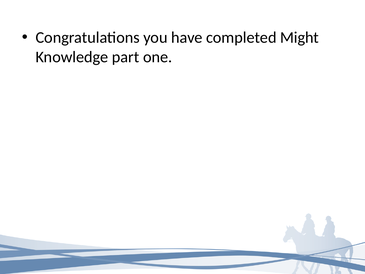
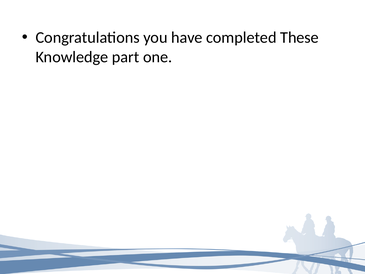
Might: Might -> These
